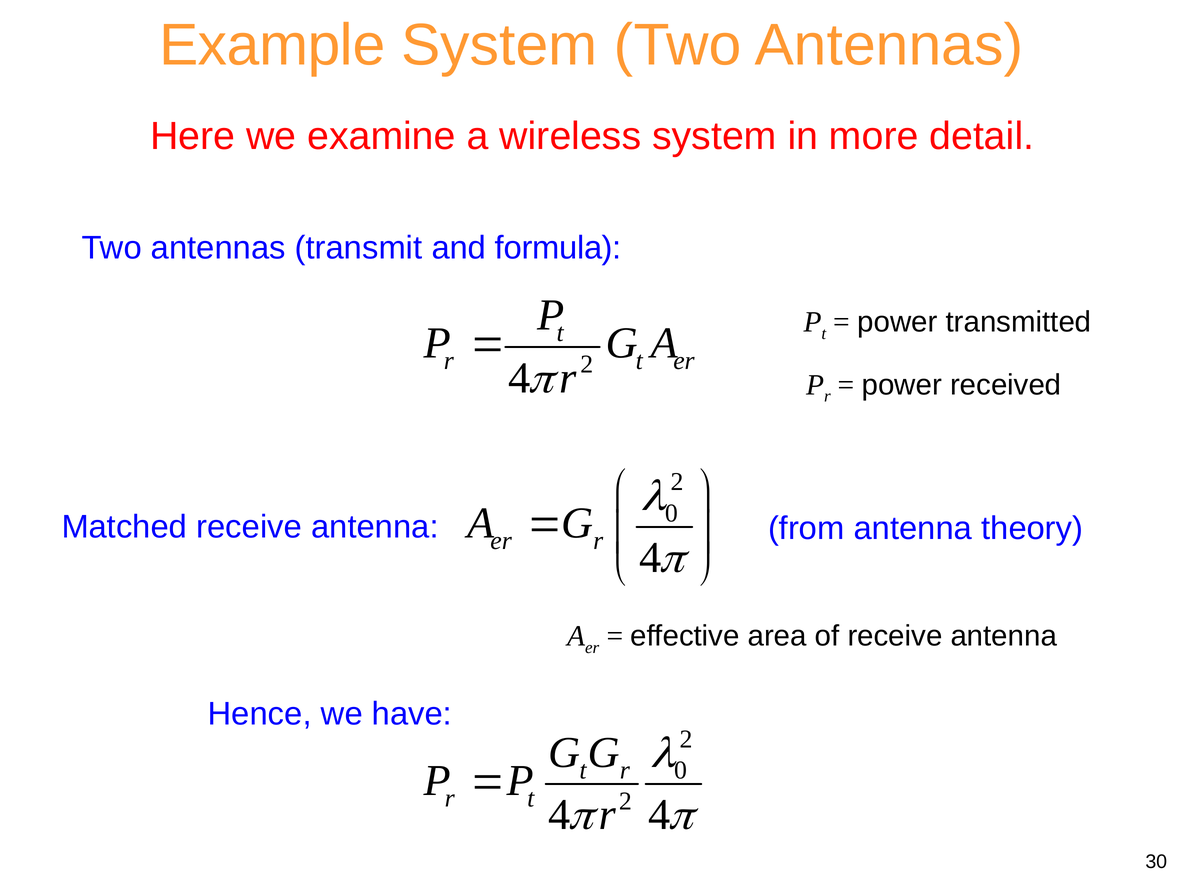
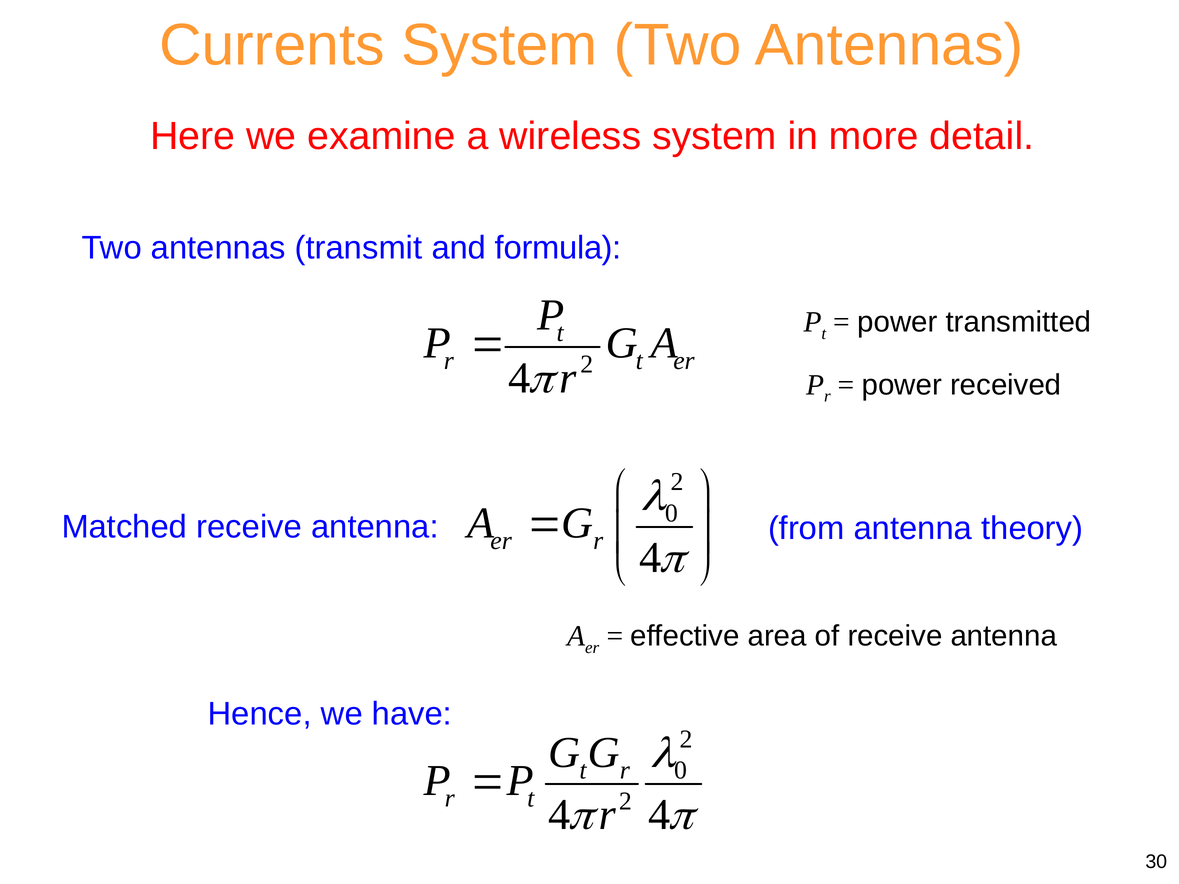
Example: Example -> Currents
